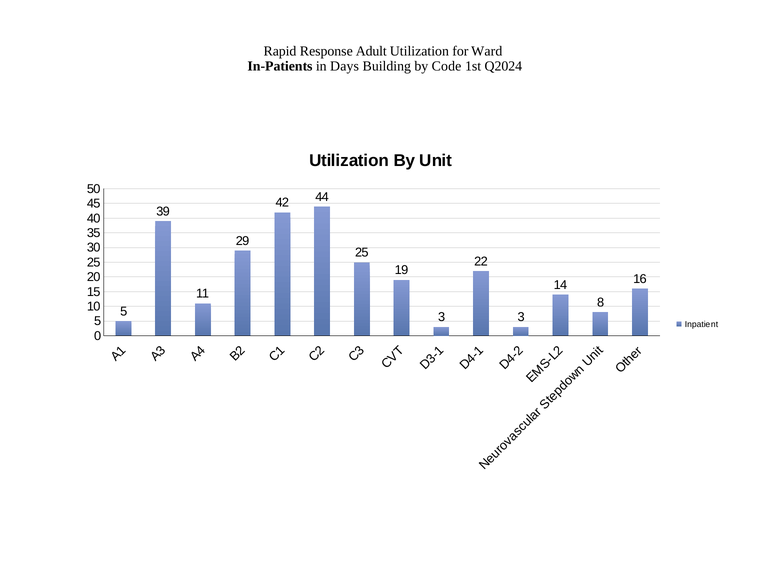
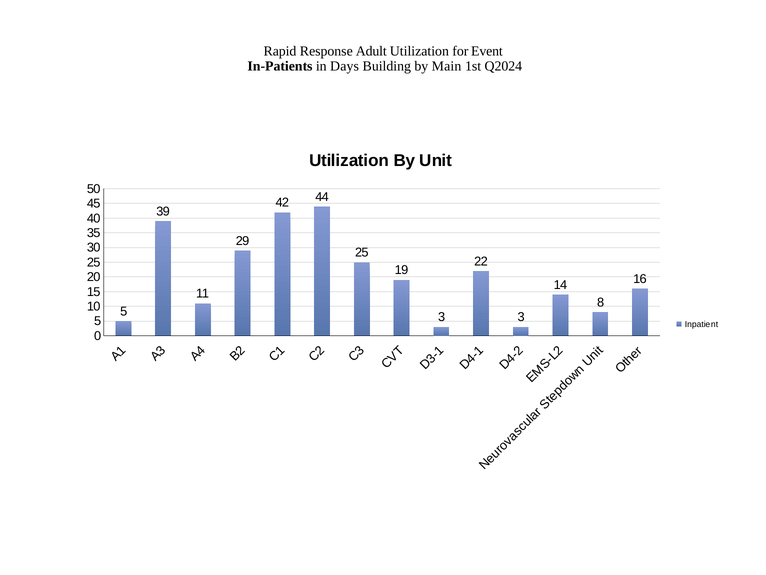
Ward: Ward -> Event
Code: Code -> Main
